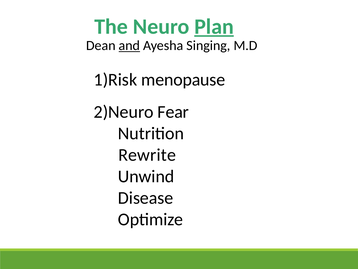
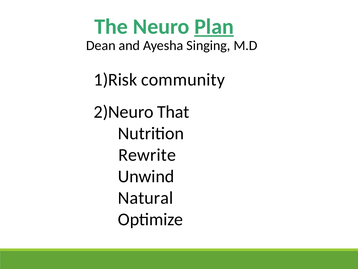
and underline: present -> none
menopause: menopause -> community
Fear: Fear -> That
Disease: Disease -> Natural
